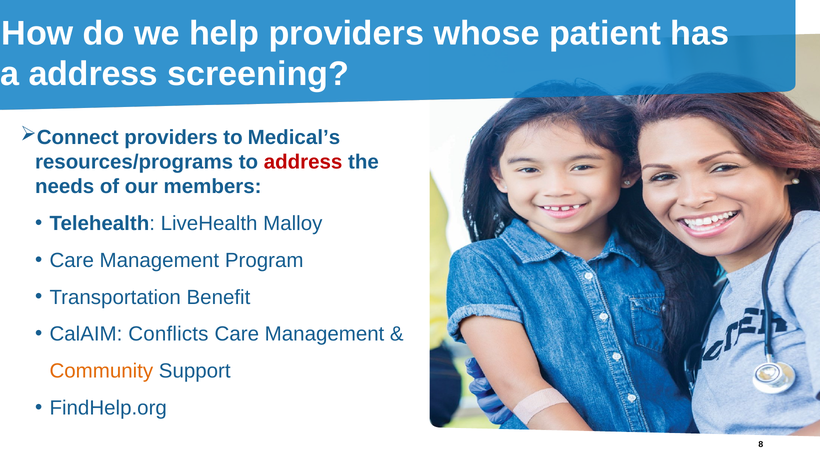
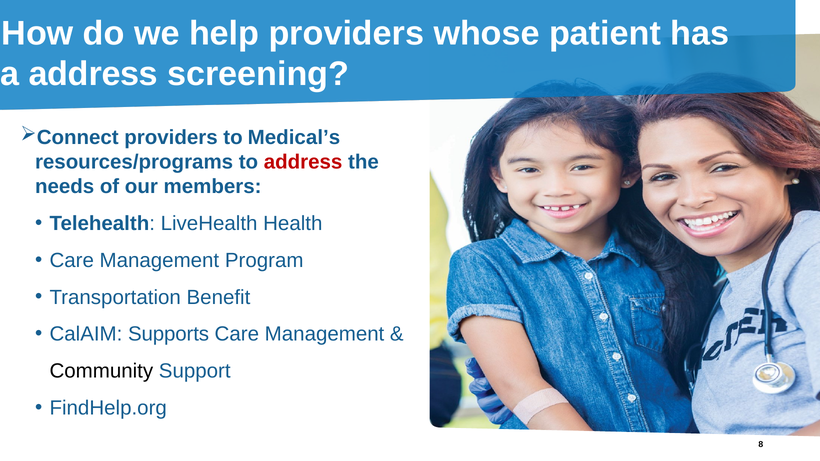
Malloy: Malloy -> Health
Conflicts: Conflicts -> Supports
Community colour: orange -> black
